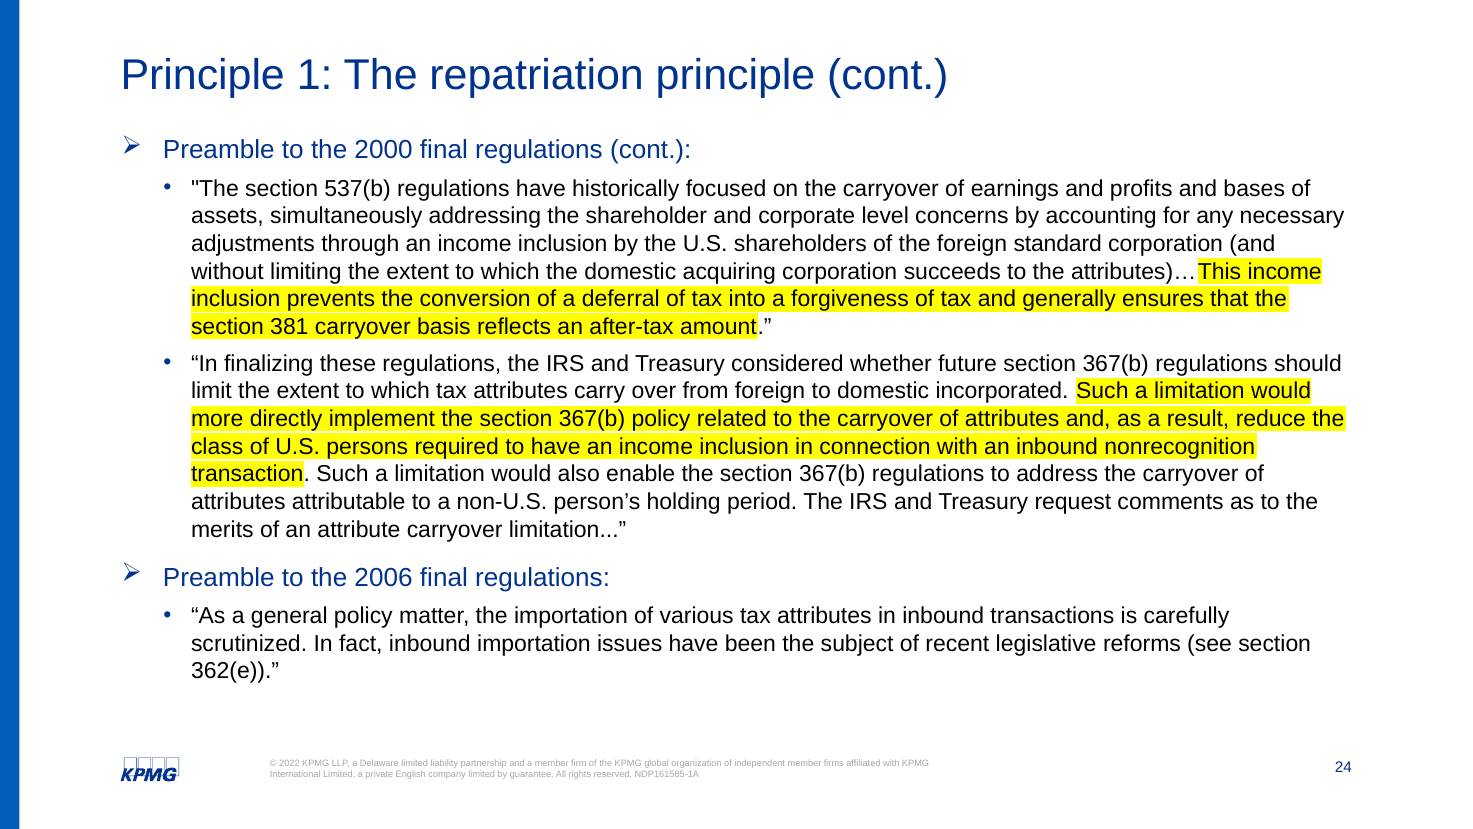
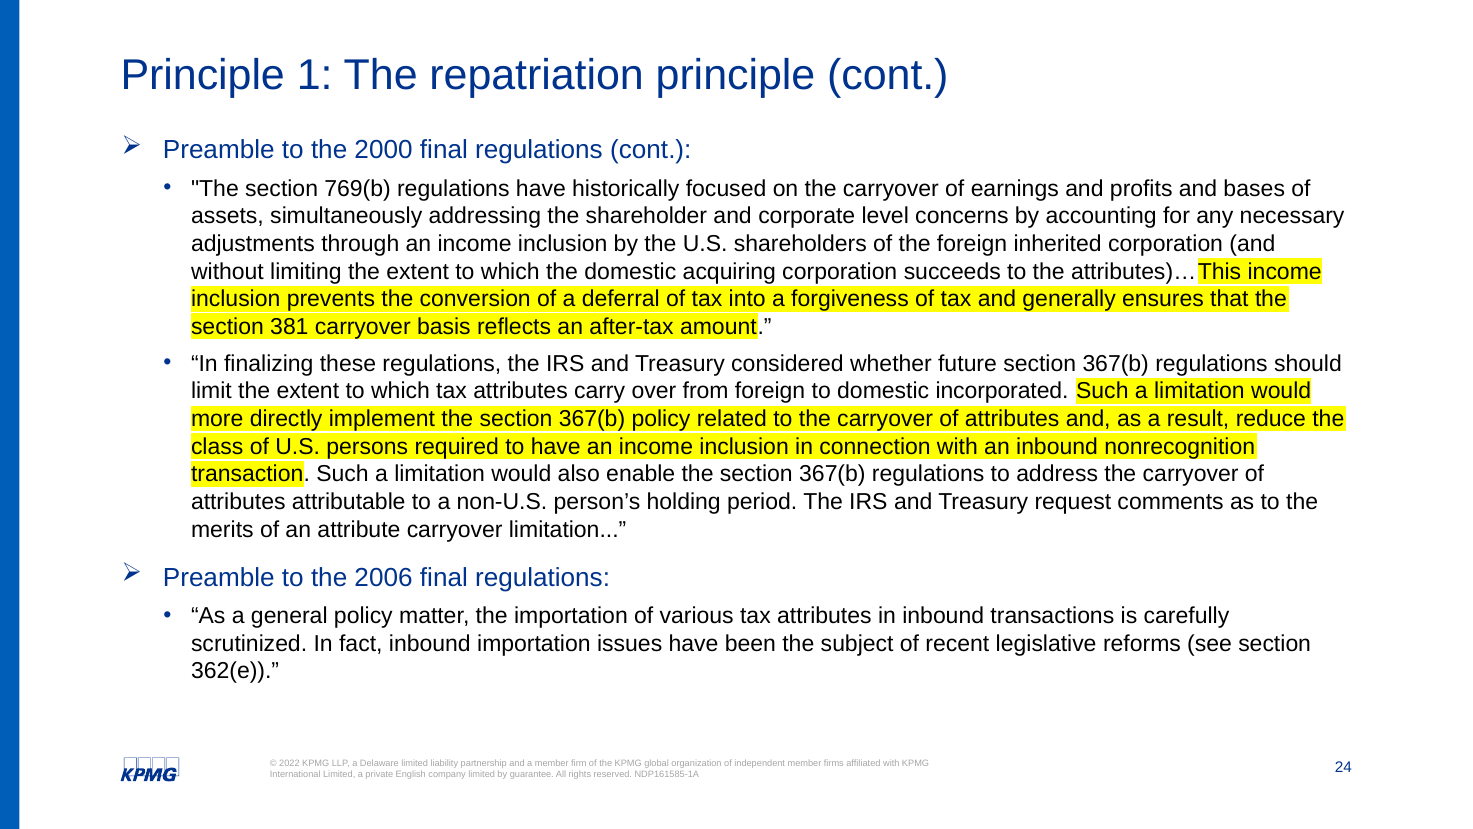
537(b: 537(b -> 769(b
standard: standard -> inherited
